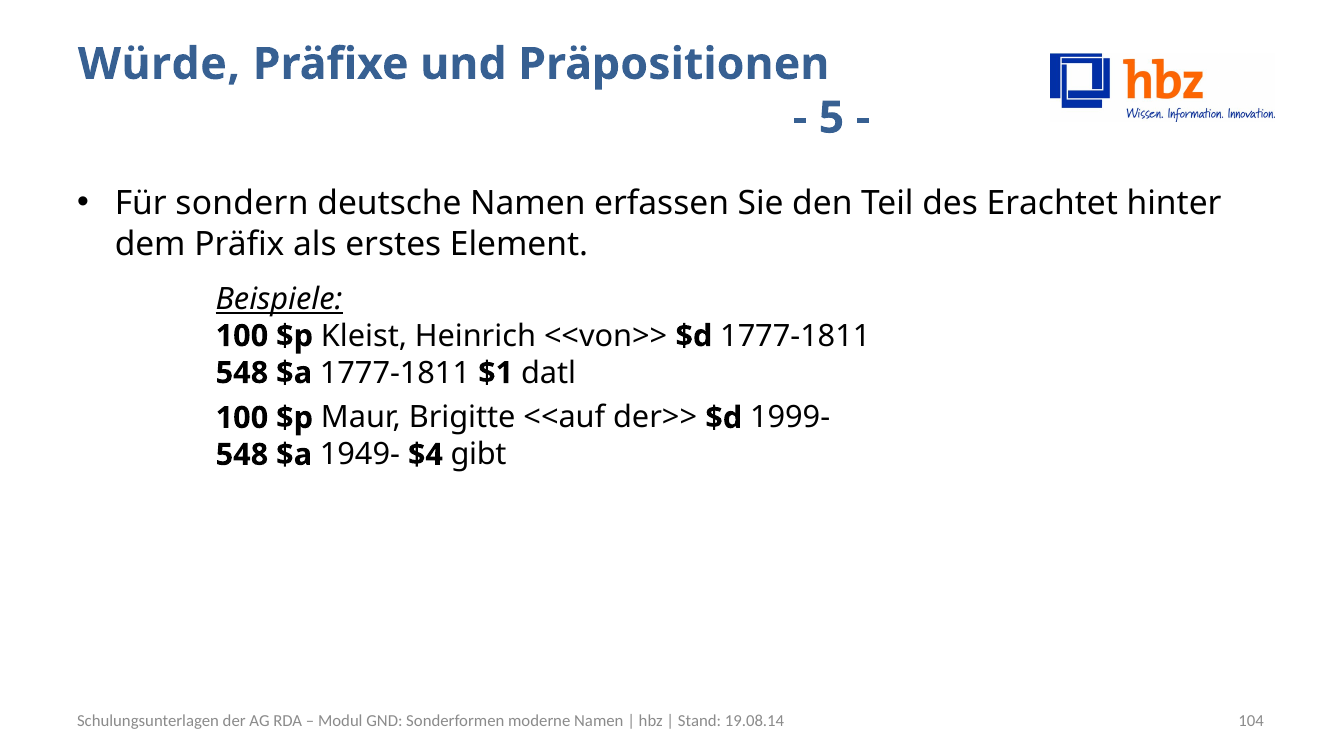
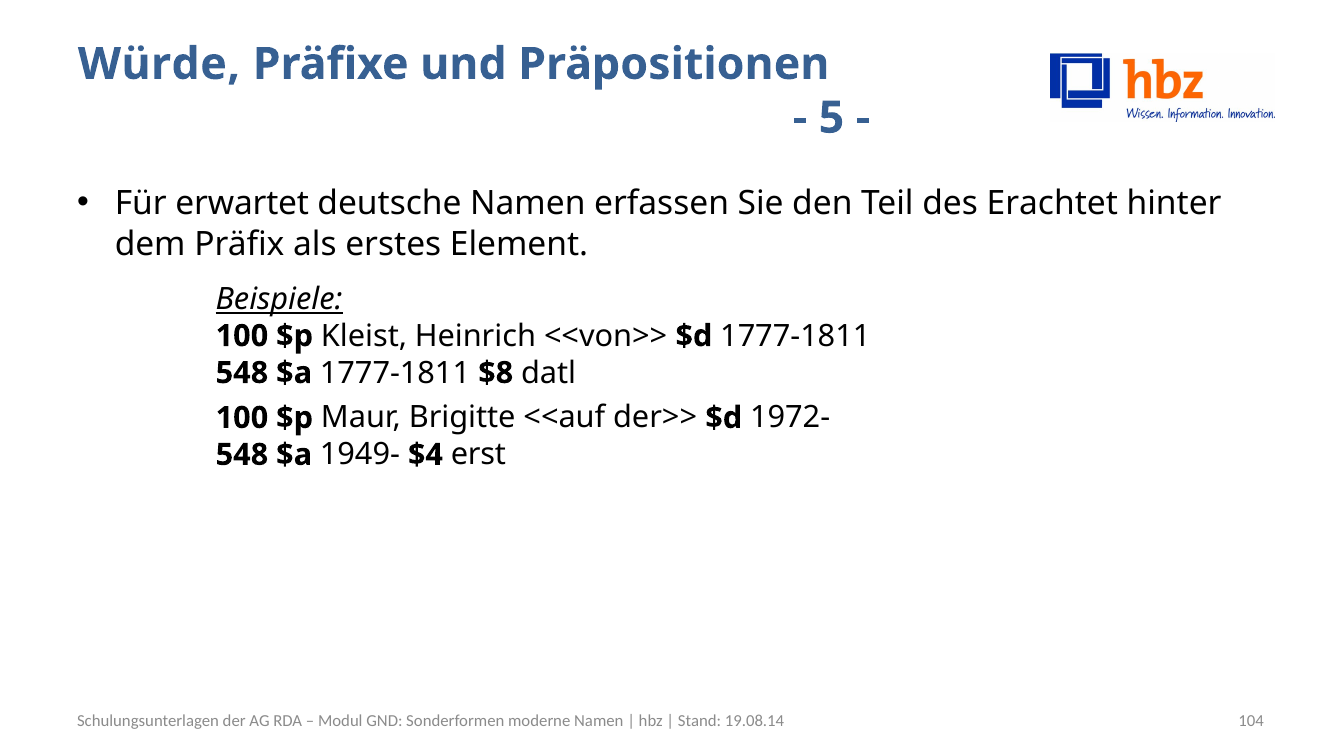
sondern: sondern -> erwartet
$1: $1 -> $8
1999-: 1999- -> 1972-
gibt: gibt -> erst
